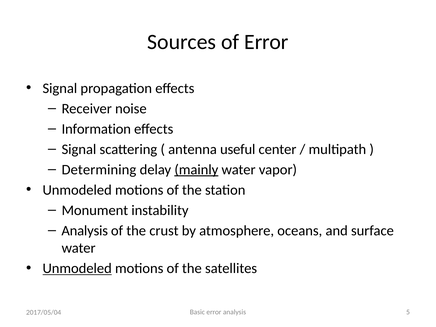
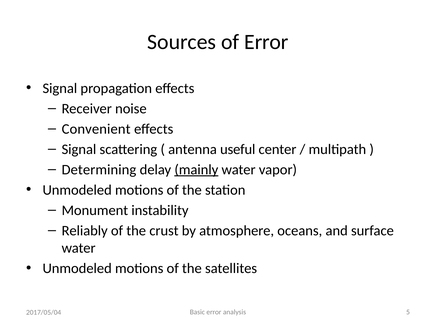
Information: Information -> Convenient
Analysis at (85, 231): Analysis -> Reliably
Unmodeled at (77, 268) underline: present -> none
